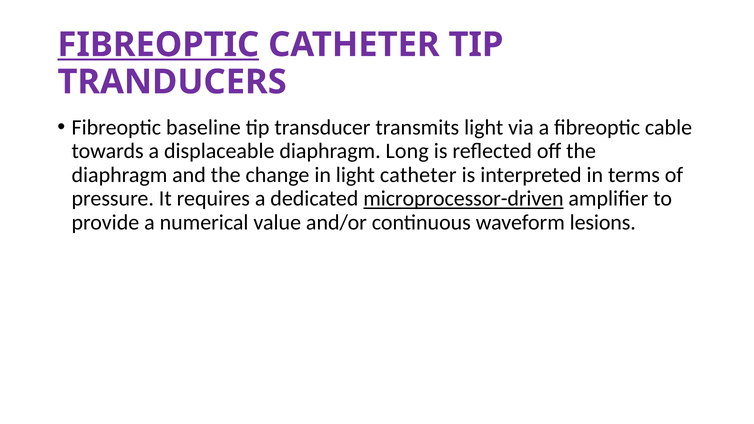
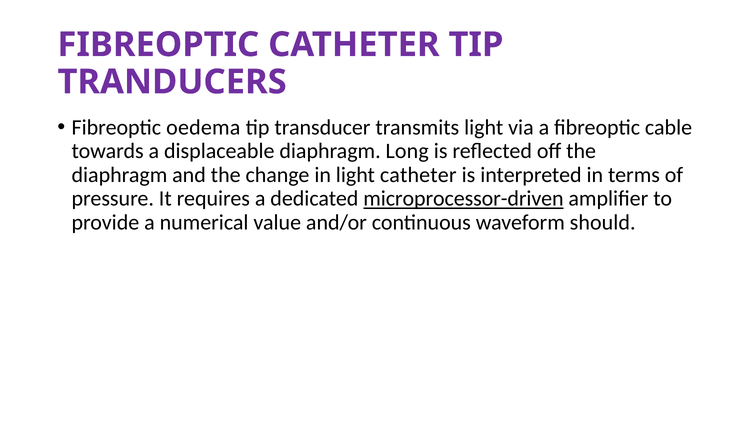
FIBREOPTIC at (158, 45) underline: present -> none
baseline: baseline -> oedema
lesions: lesions -> should
